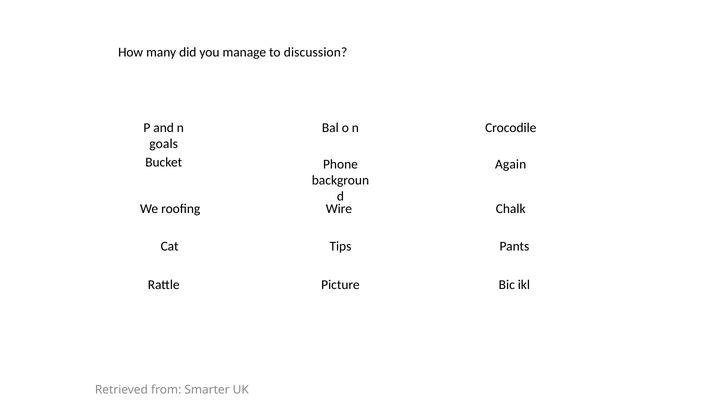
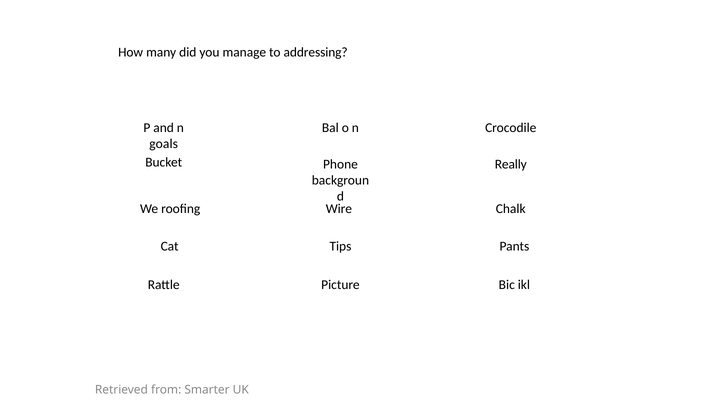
discussion: discussion -> addressing
Again: Again -> Really
